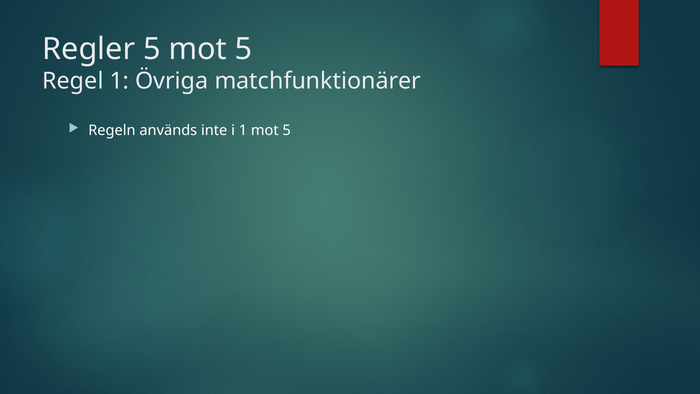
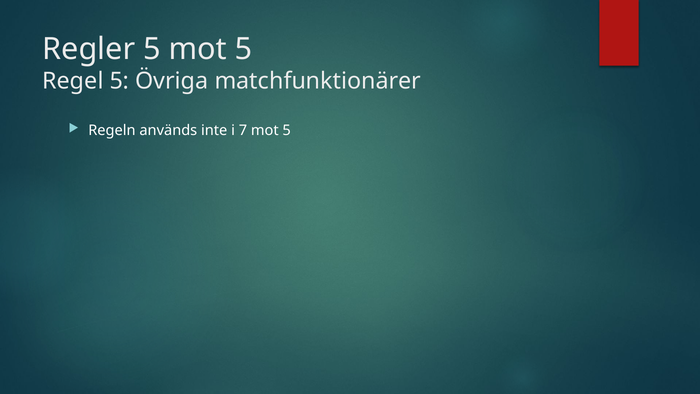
Regel 1: 1 -> 5
i 1: 1 -> 7
